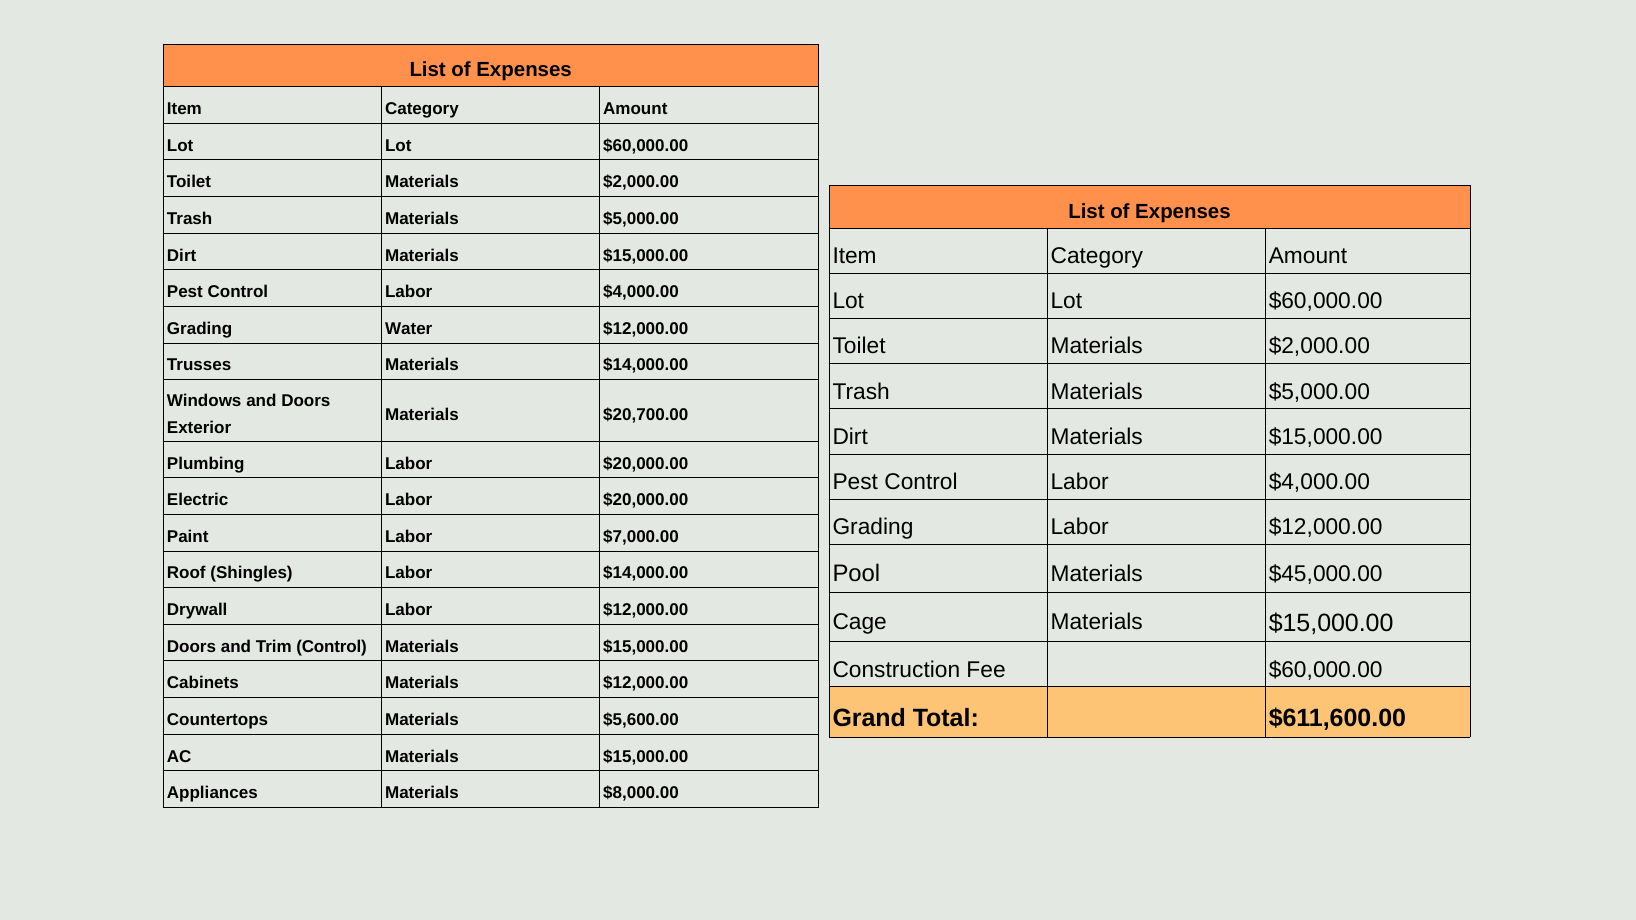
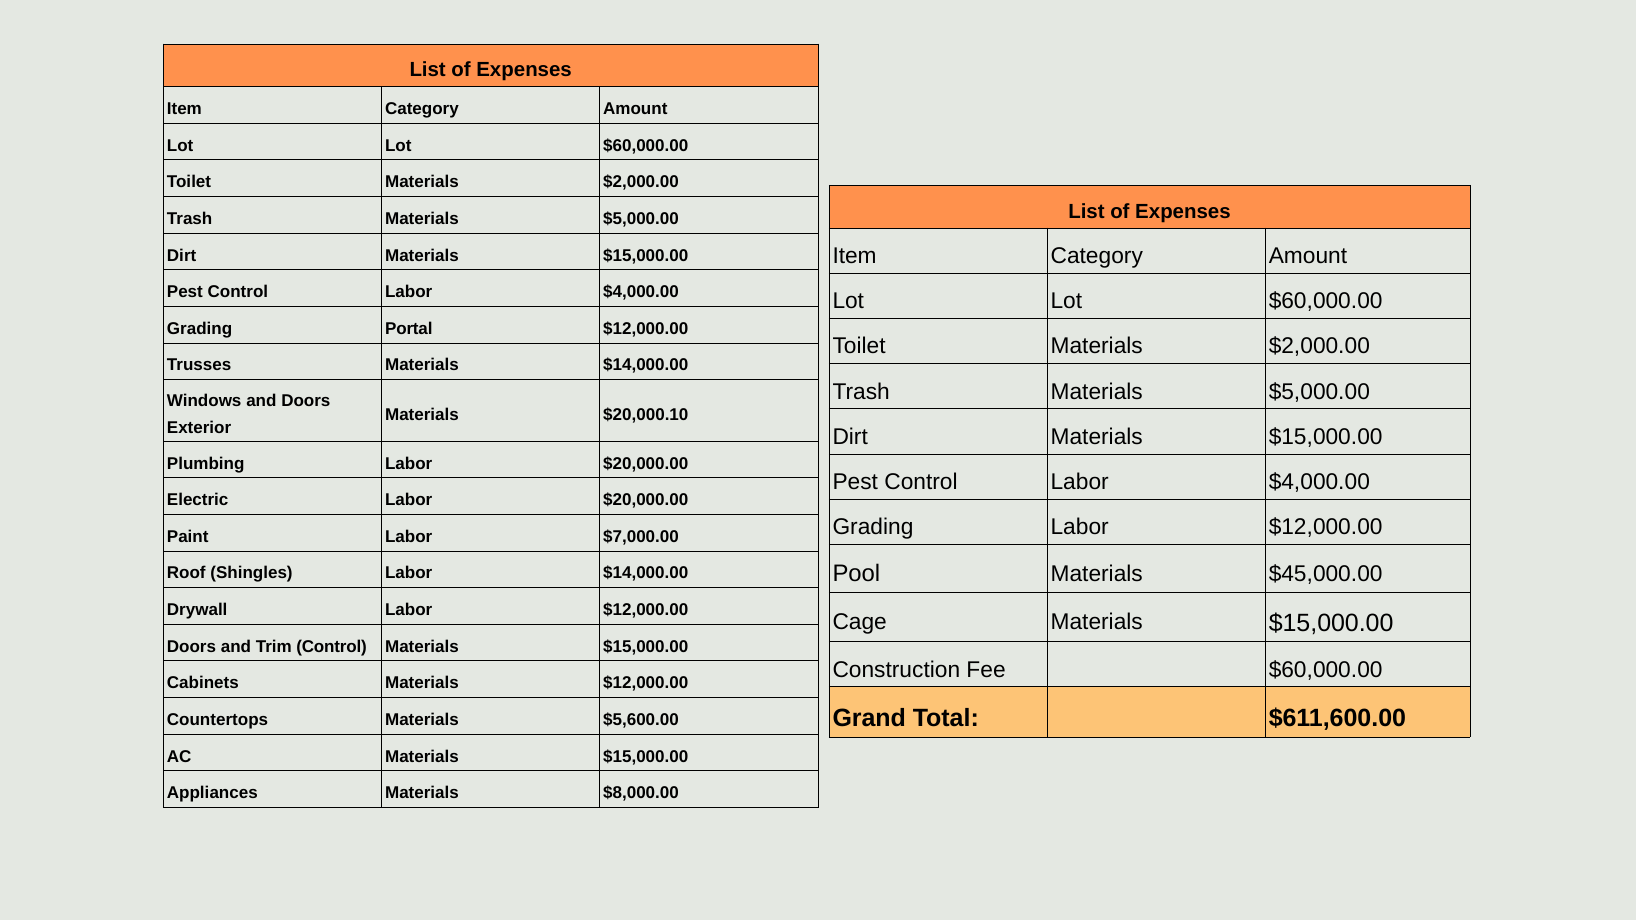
Water: Water -> Portal
$20,700.00: $20,700.00 -> $20,000.10
